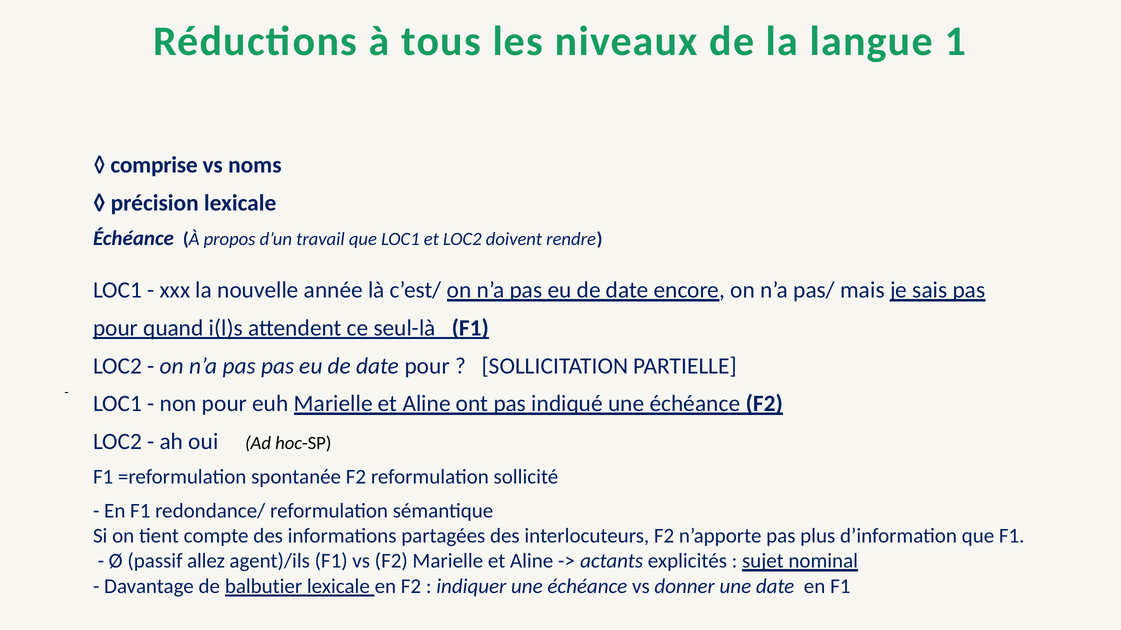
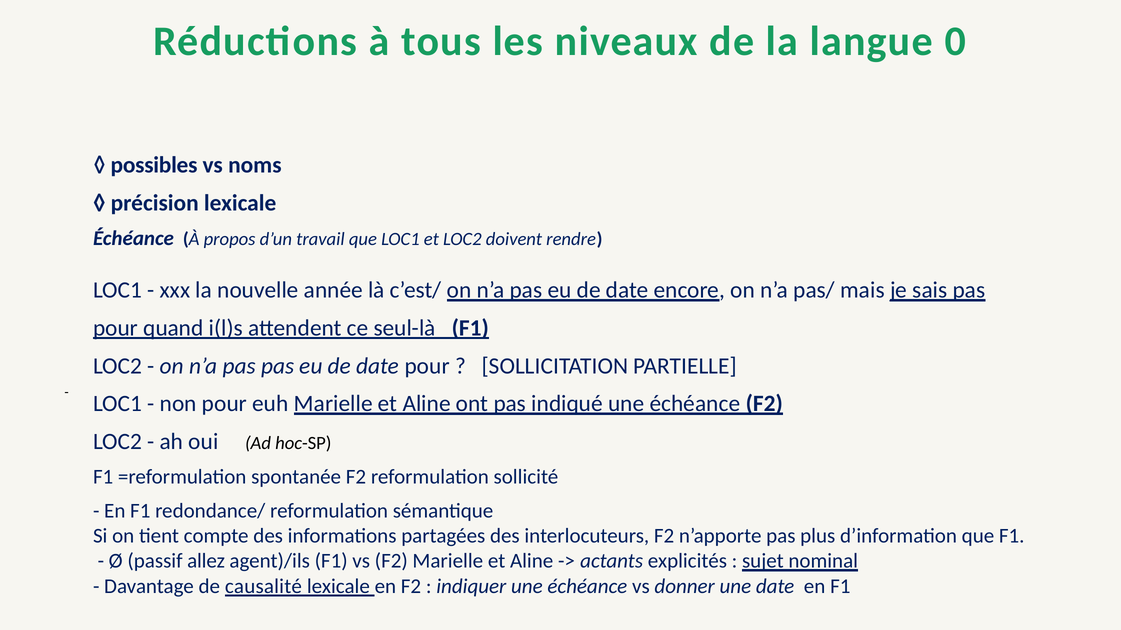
1: 1 -> 0
comprise: comprise -> possibles
balbutier: balbutier -> causalité
